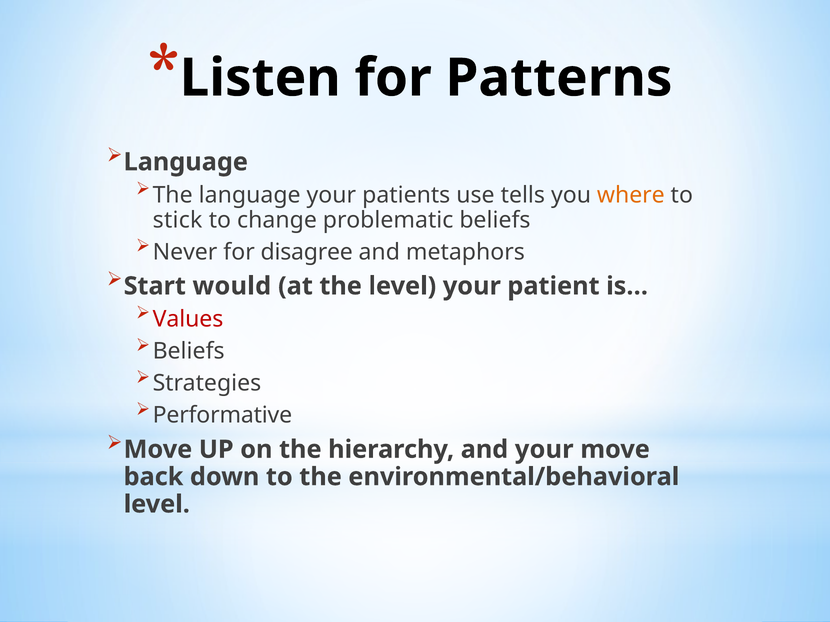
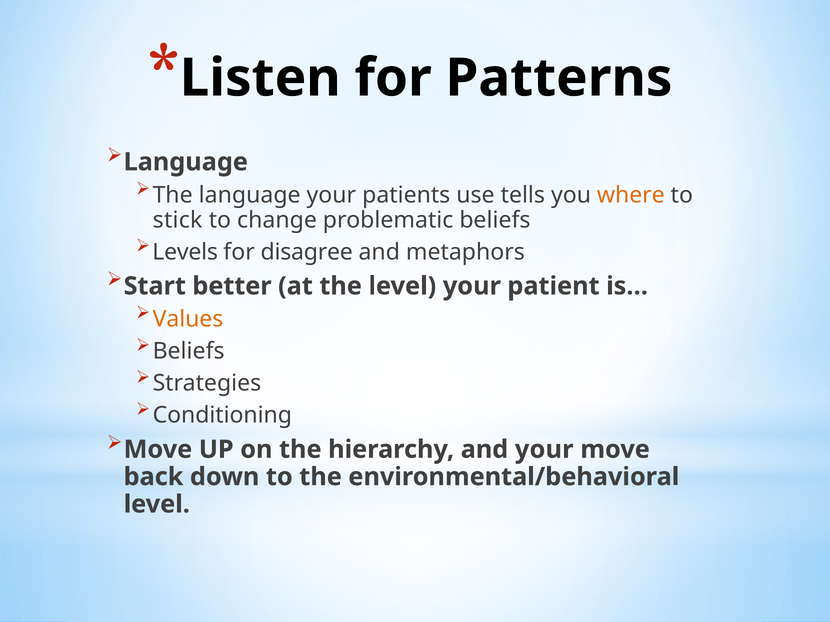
Never: Never -> Levels
would: would -> better
Values colour: red -> orange
Performative: Performative -> Conditioning
